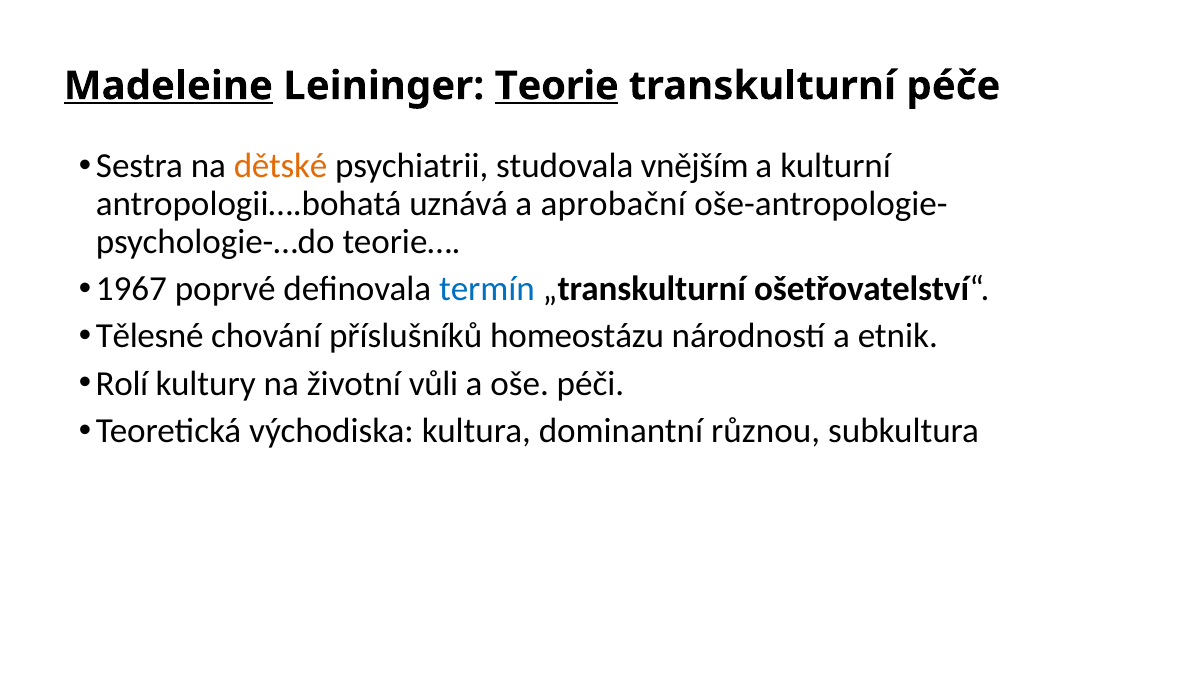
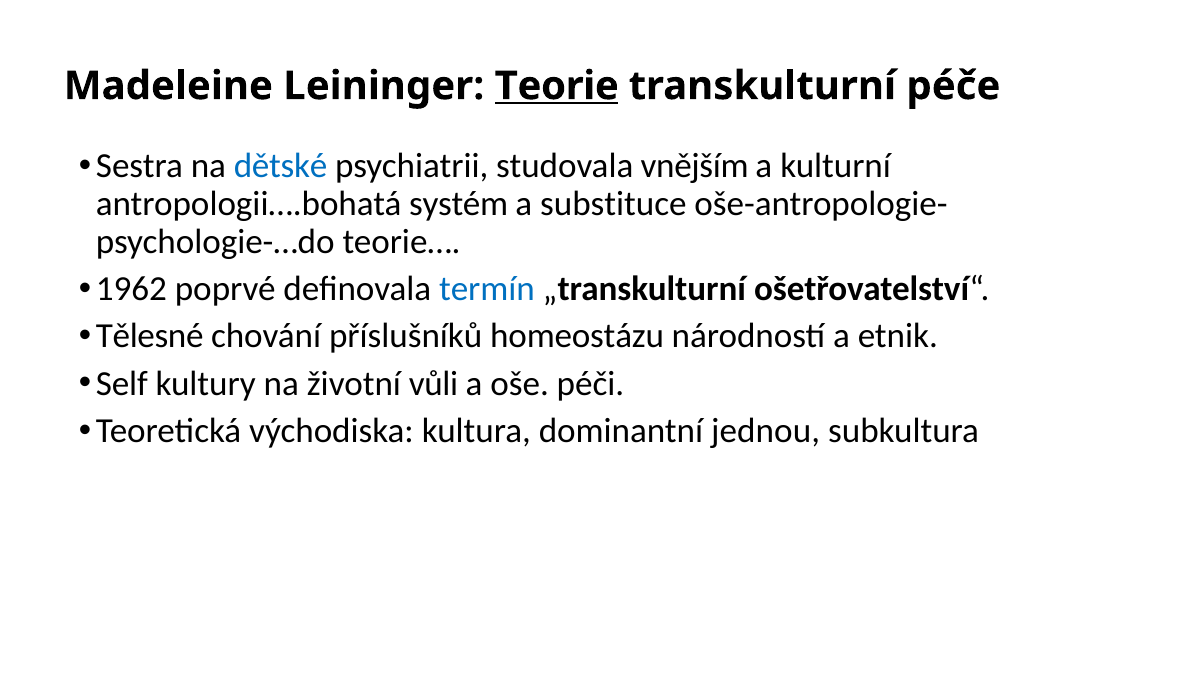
Madeleine underline: present -> none
dětské colour: orange -> blue
uznává: uznává -> systém
aprobační: aprobační -> substituce
1967: 1967 -> 1962
Rolí: Rolí -> Self
různou: různou -> jednou
